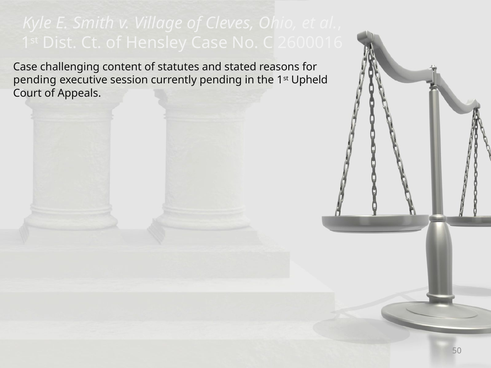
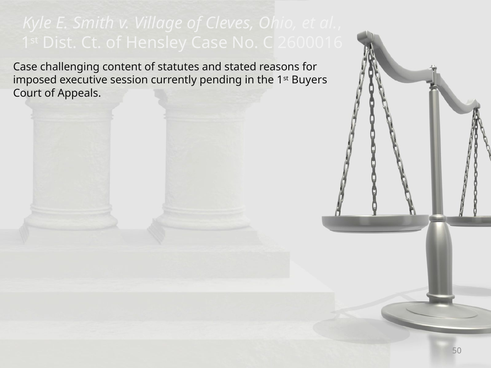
pending at (35, 80): pending -> imposed
Upheld: Upheld -> Buyers
